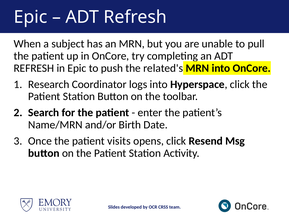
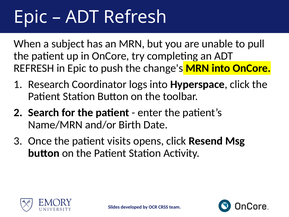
related's: related's -> change's
